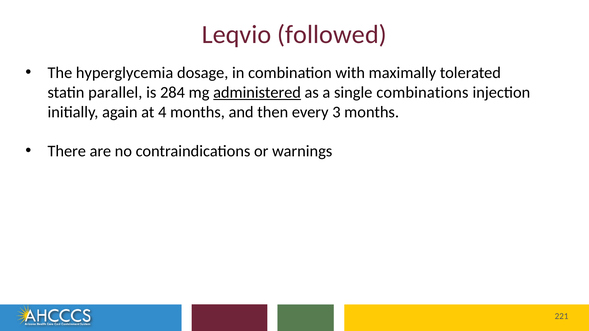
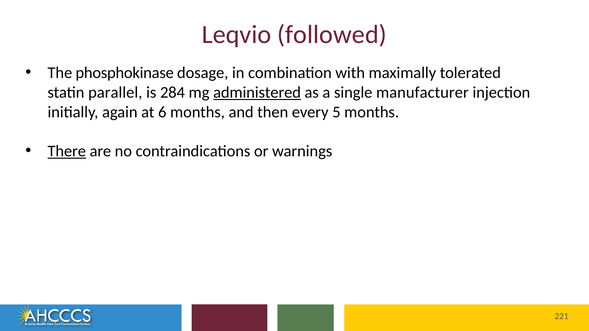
hyperglycemia: hyperglycemia -> phosphokinase
combinations: combinations -> manufacturer
4: 4 -> 6
3: 3 -> 5
There underline: none -> present
